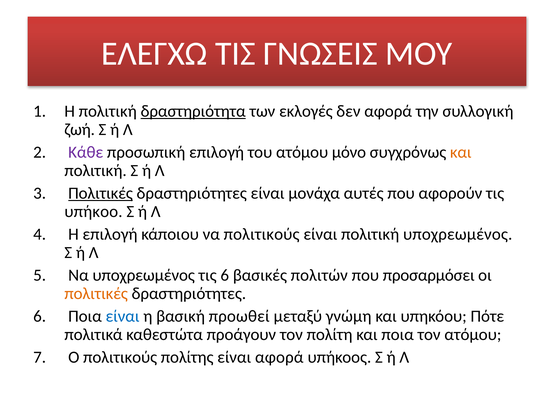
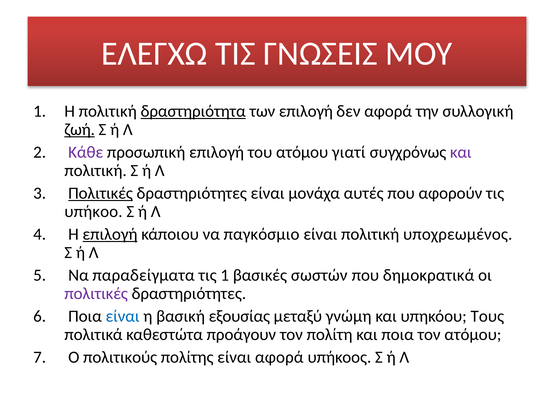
των εκλογές: εκλογές -> επιλογή
ζωή underline: none -> present
μόνο: μόνο -> γιατί
και at (461, 152) colour: orange -> purple
επιλογή at (110, 234) underline: none -> present
να πολιτικούς: πολιτικούς -> παγκόσμιο
Να υποχρεωμένος: υποχρεωμένος -> παραδείγματα
τις 6: 6 -> 1
πολιτών: πολιτών -> σωστών
προσαρμόσει: προσαρμόσει -> δημοκρατικά
πολιτικές at (96, 293) colour: orange -> purple
προωθεί: προωθεί -> εξουσίας
Πότε: Πότε -> Τους
